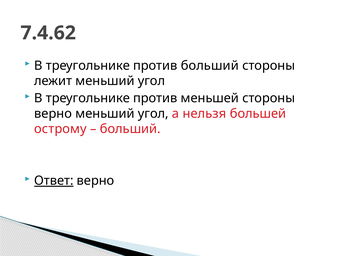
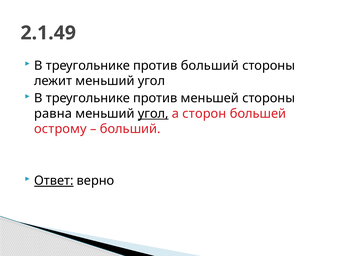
7.4.62: 7.4.62 -> 2.1.49
верно at (53, 114): верно -> равна
угол at (153, 114) underline: none -> present
нельзя: нельзя -> сторон
